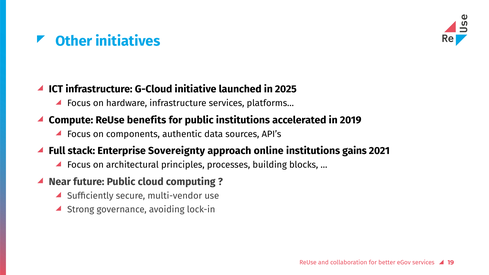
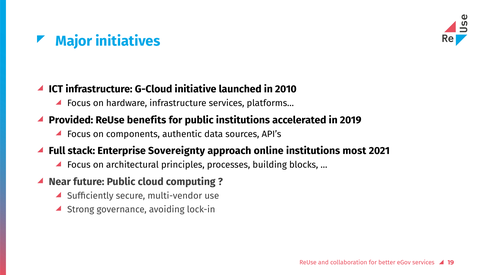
Other: Other -> Major
2025: 2025 -> 2010
Compute: Compute -> Provided
gains: gains -> most
